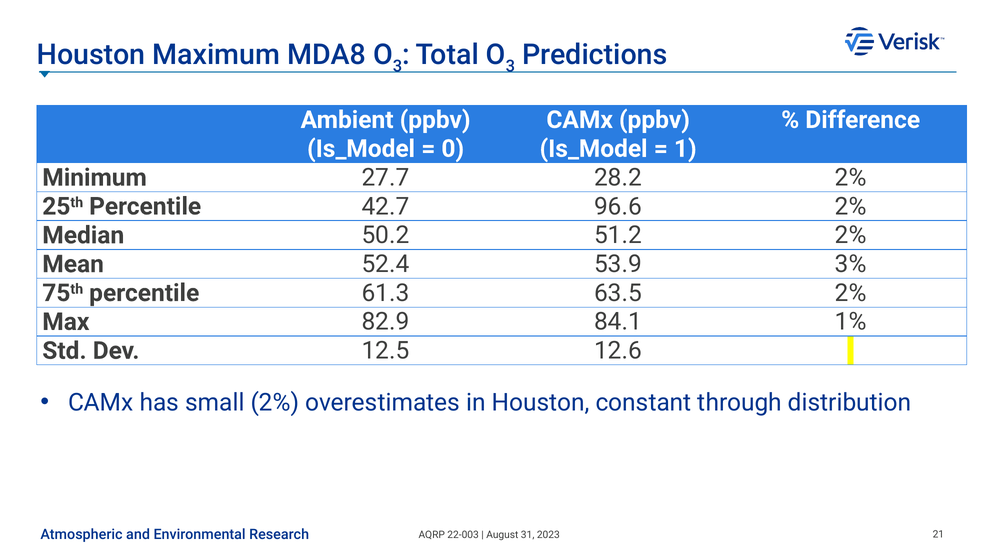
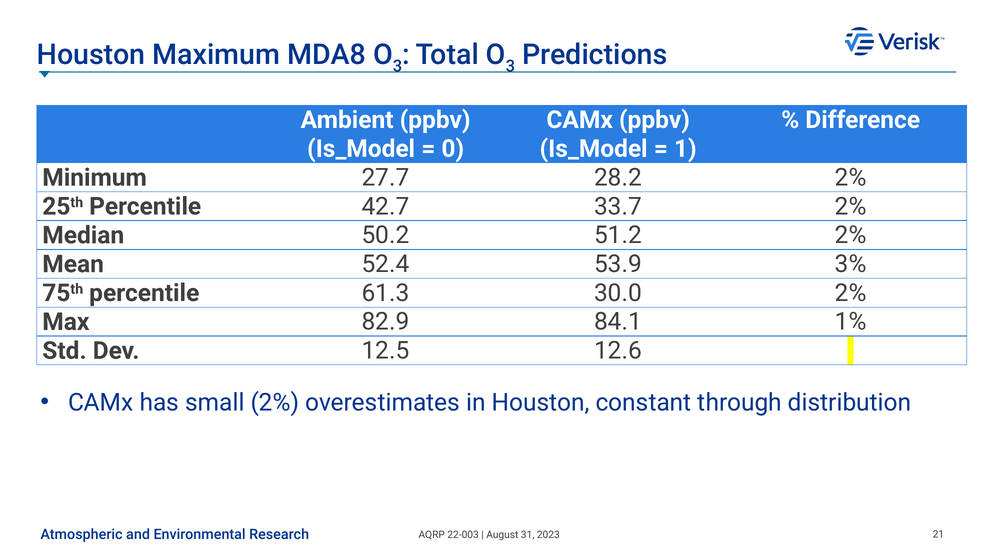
96.6: 96.6 -> 33.7
63.5: 63.5 -> 30.0
